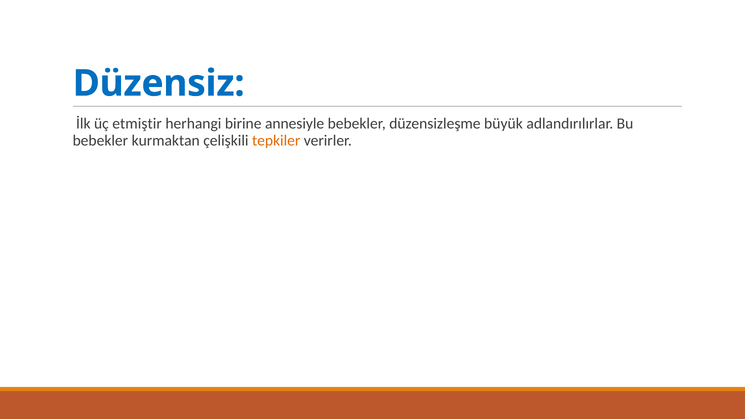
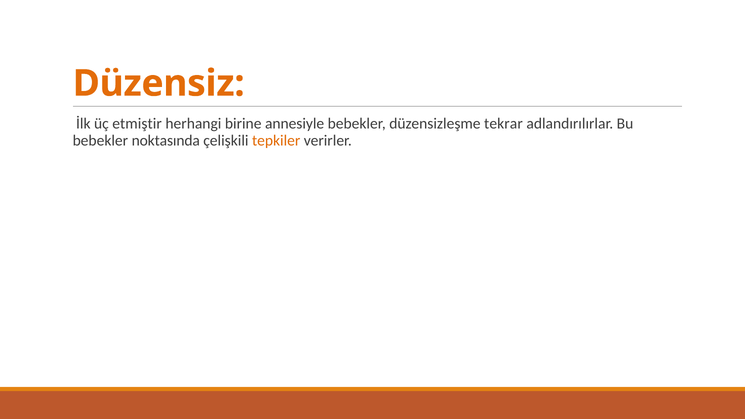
Düzensiz colour: blue -> orange
büyük: büyük -> tekrar
kurmaktan: kurmaktan -> noktasında
